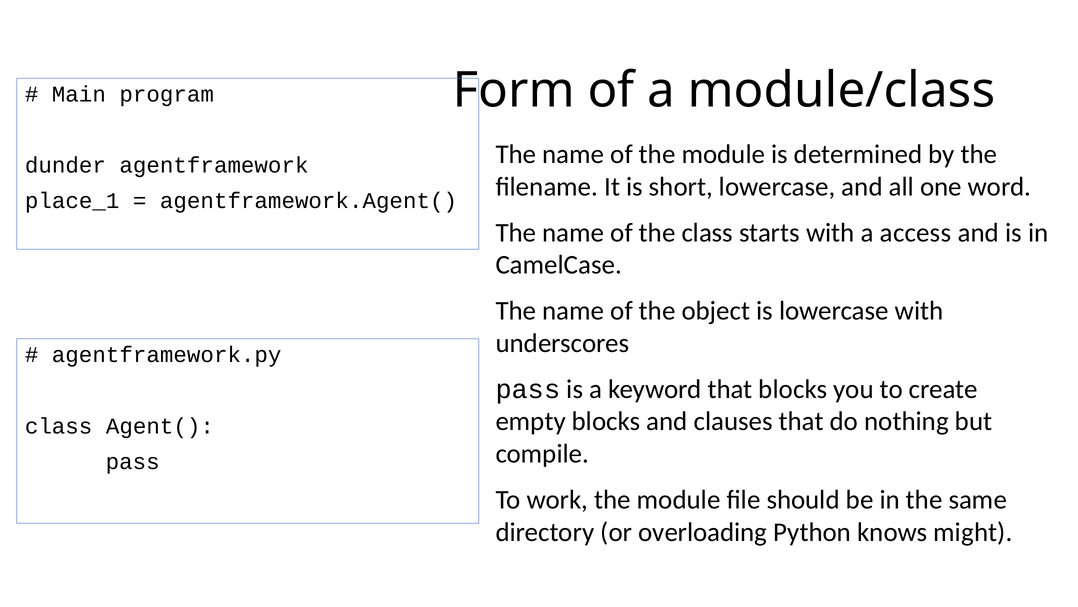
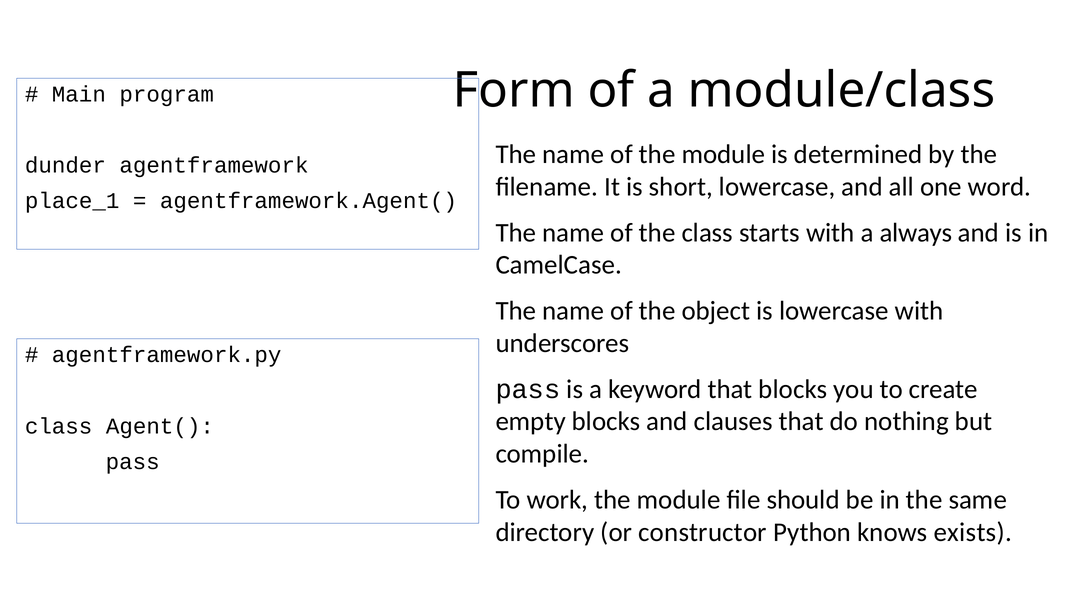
access: access -> always
overloading: overloading -> constructor
might: might -> exists
